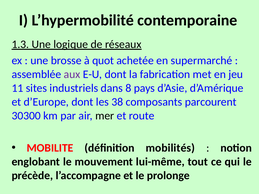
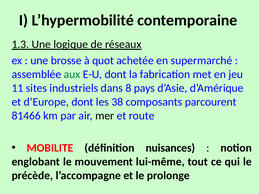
aux colour: purple -> green
30300: 30300 -> 81466
mobilités: mobilités -> nuisances
